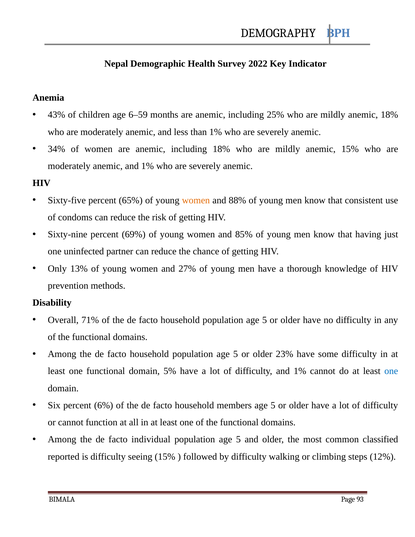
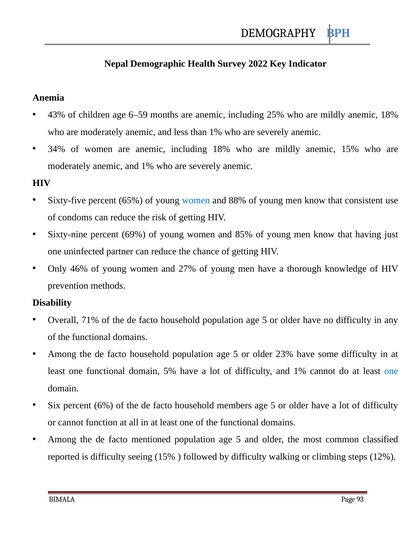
women at (196, 200) colour: orange -> blue
13%: 13% -> 46%
individual: individual -> mentioned
